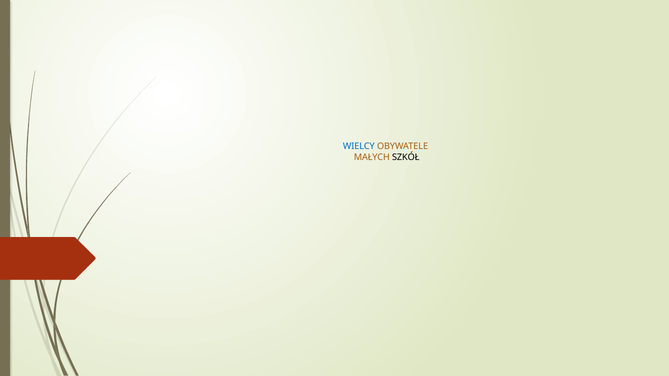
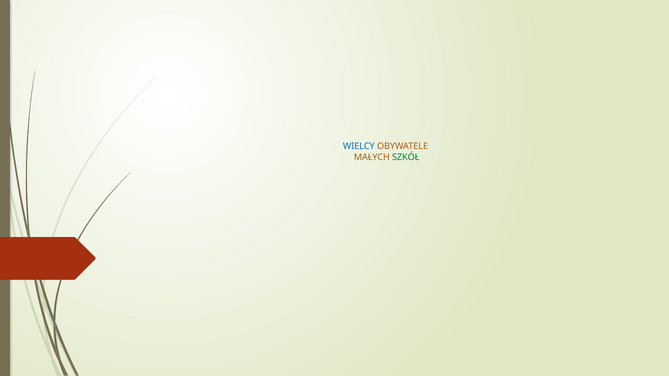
SZKÓŁ colour: black -> green
